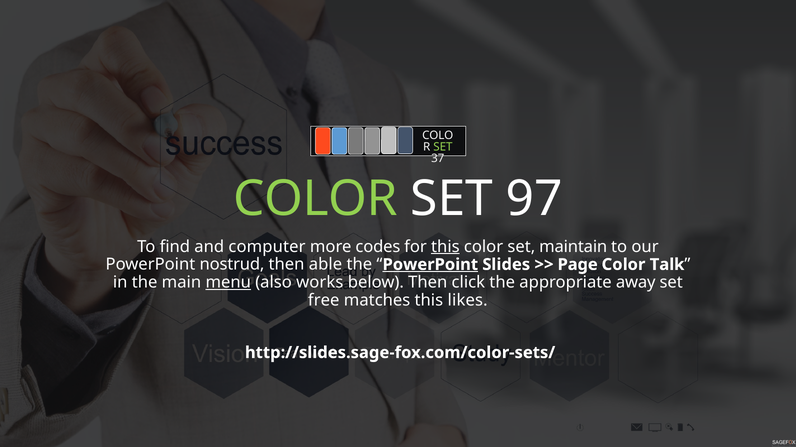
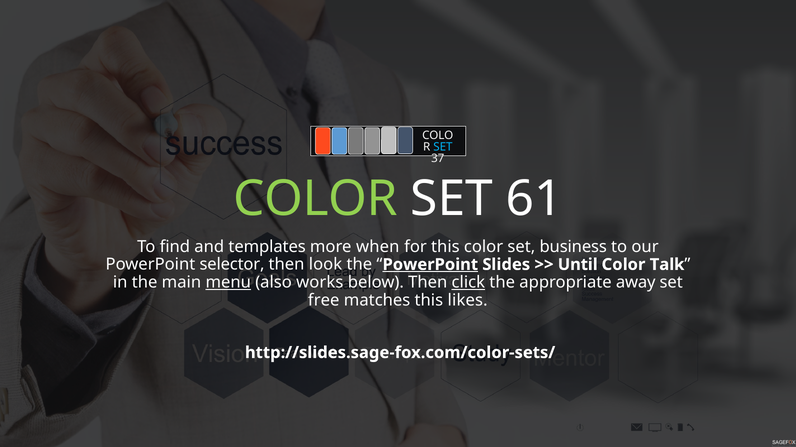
SET at (443, 147) colour: light green -> light blue
97: 97 -> 61
computer: computer -> templates
codes: codes -> when
this at (445, 247) underline: present -> none
maintain: maintain -> business
nostrud: nostrud -> selector
able: able -> look
Page: Page -> Until
click underline: none -> present
